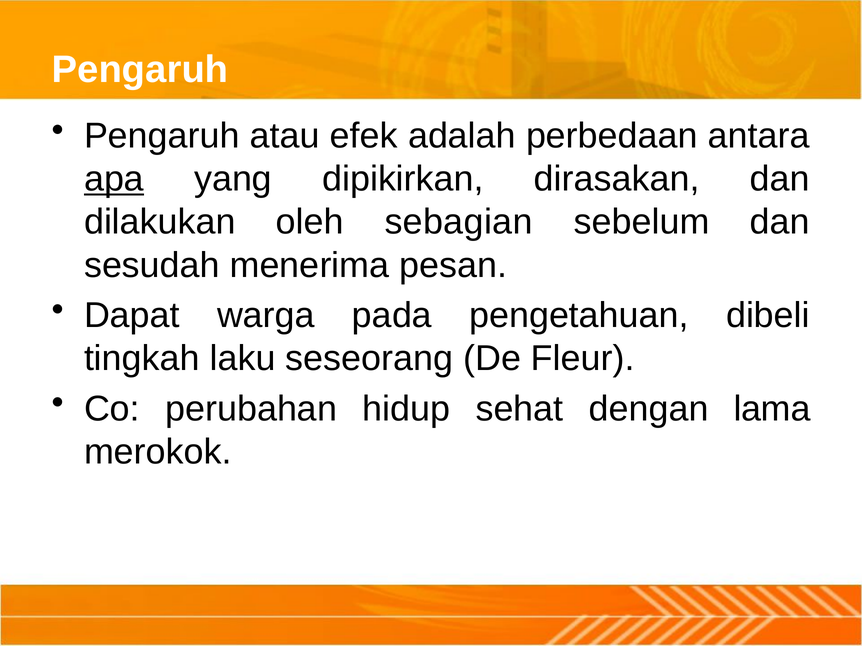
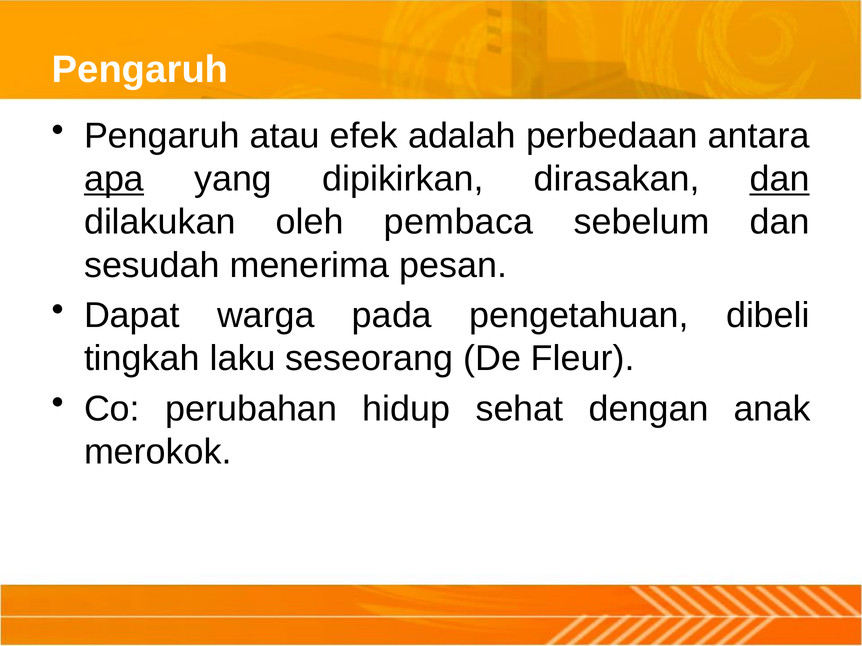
dan at (780, 179) underline: none -> present
sebagian: sebagian -> pembaca
lama: lama -> anak
